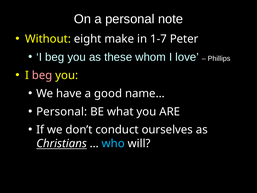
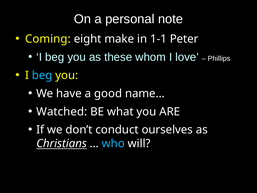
Without: Without -> Coming
1-7: 1-7 -> 1-1
beg at (42, 75) colour: pink -> light blue
Personal at (62, 111): Personal -> Watched
